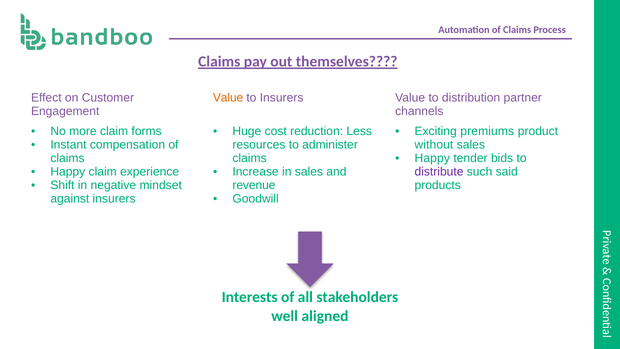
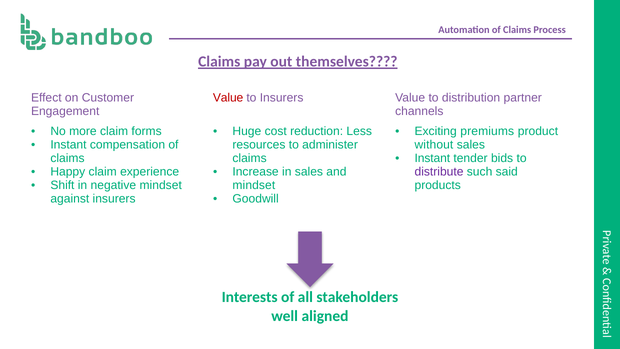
Value at (228, 98) colour: orange -> red
Happy at (432, 158): Happy -> Instant
revenue at (254, 185): revenue -> mindset
